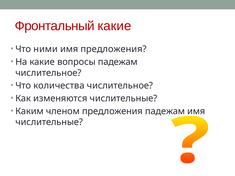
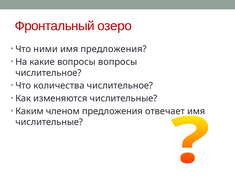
Фронтальный какие: какие -> озеро
вопросы падежам: падежам -> вопросы
предложения падежам: падежам -> отвечает
